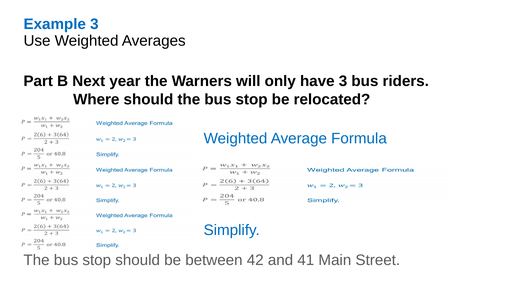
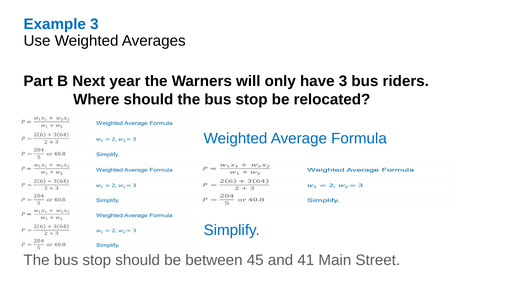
42: 42 -> 45
